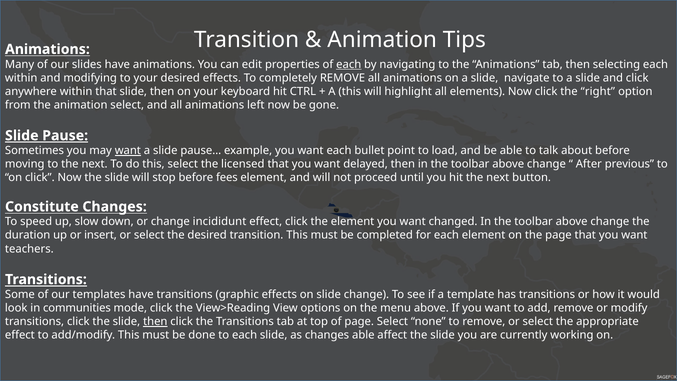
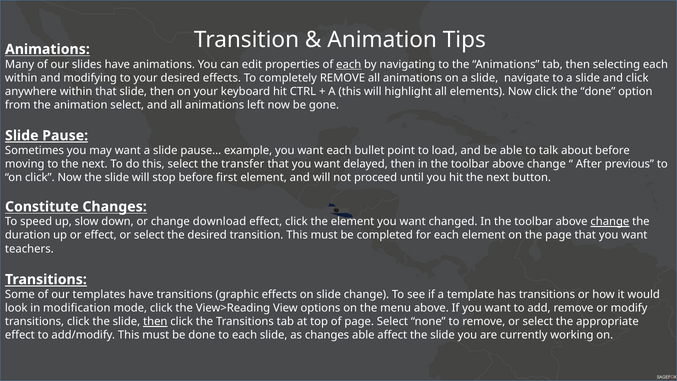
the right: right -> done
want at (128, 151) underline: present -> none
licensed: licensed -> transfer
fees: fees -> first
incididunt: incididunt -> download
change at (610, 222) underline: none -> present
or insert: insert -> effect
communities: communities -> modification
